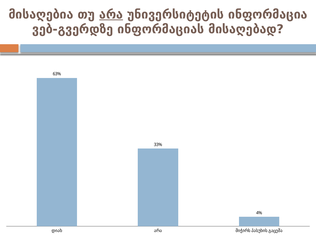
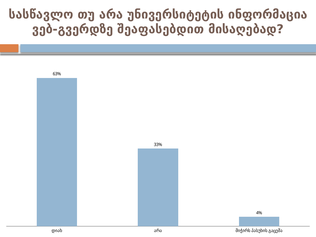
მისაღებია: მისაღებია -> სასწავლო
არა at (111, 15) underline: present -> none
ინფორმაციას: ინფორმაციას -> შეაფასებდით
